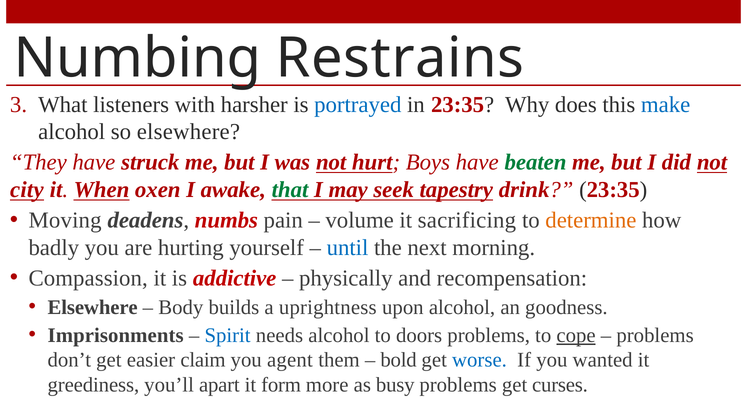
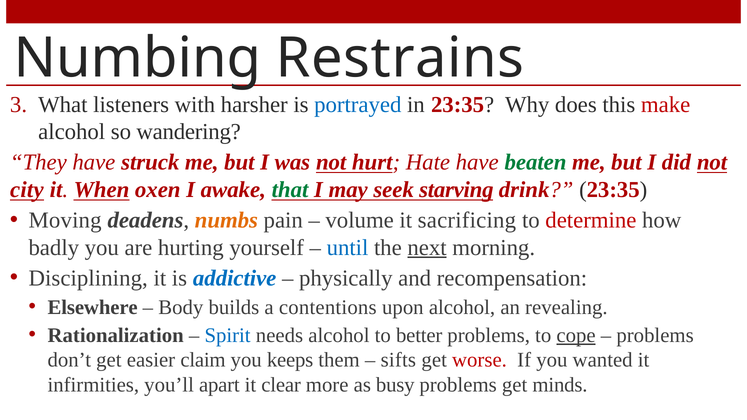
make colour: blue -> red
so elsewhere: elsewhere -> wandering
Boys: Boys -> Hate
tapestry: tapestry -> starving
numbs colour: red -> orange
determine colour: orange -> red
next underline: none -> present
Compassion: Compassion -> Disciplining
addictive colour: red -> blue
uprightness: uprightness -> contentions
goodness: goodness -> revealing
Imprisonments: Imprisonments -> Rationalization
doors: doors -> better
agent: agent -> keeps
bold: bold -> sifts
worse colour: blue -> red
greediness: greediness -> infirmities
form: form -> clear
curses: curses -> minds
